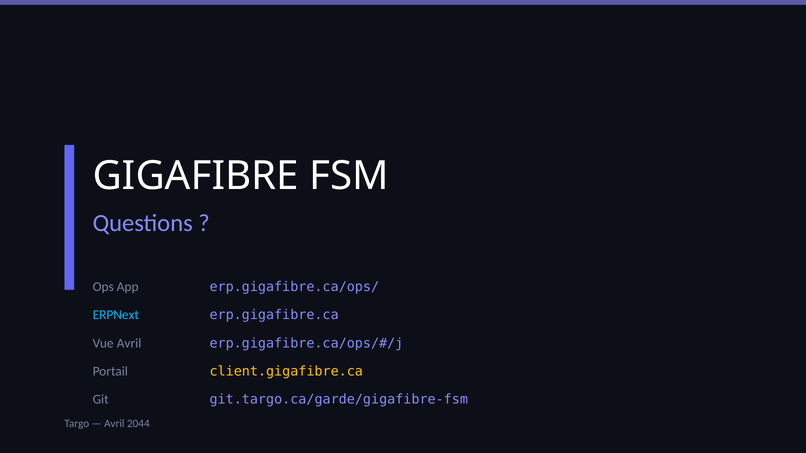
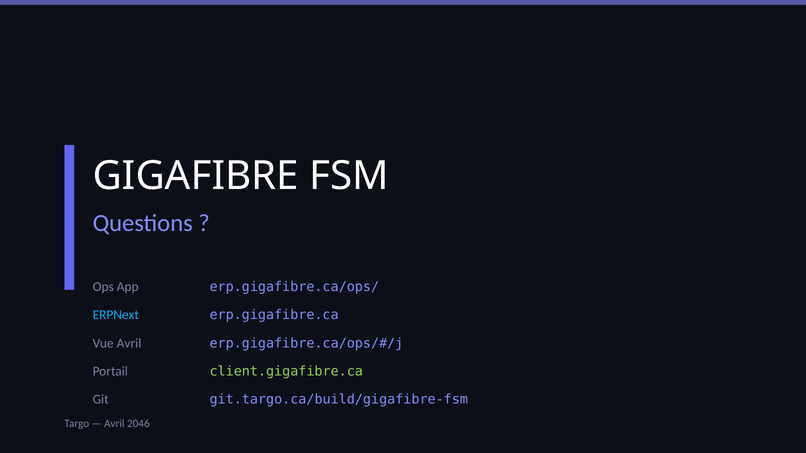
client.gigafibre.ca colour: yellow -> light green
git.targo.ca/garde/gigafibre-fsm: git.targo.ca/garde/gigafibre-fsm -> git.targo.ca/build/gigafibre-fsm
2044: 2044 -> 2046
